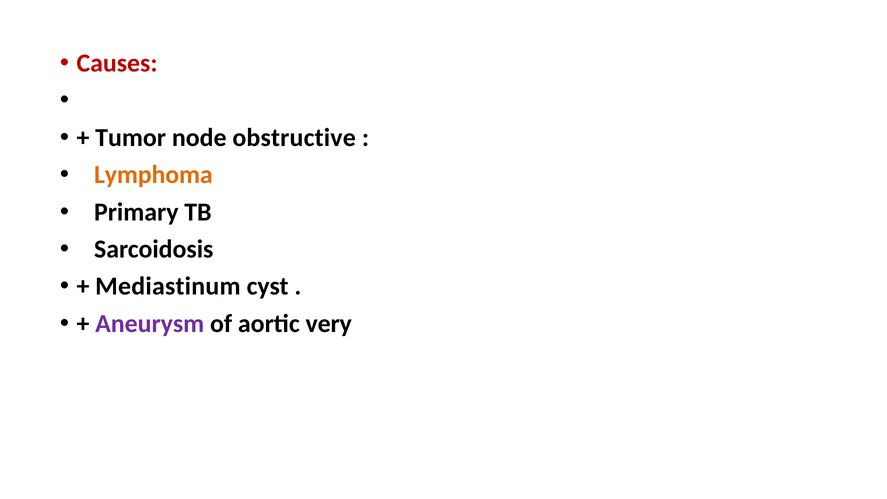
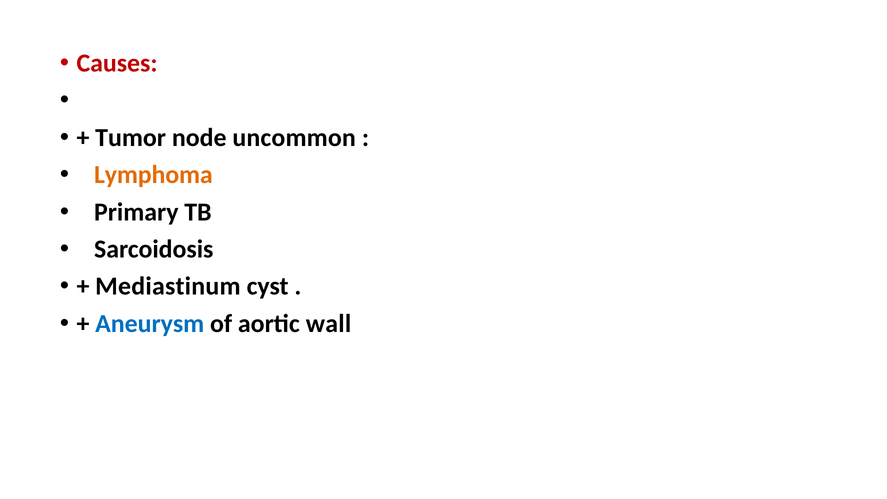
obstructive: obstructive -> uncommon
Aneurysm colour: purple -> blue
very: very -> wall
